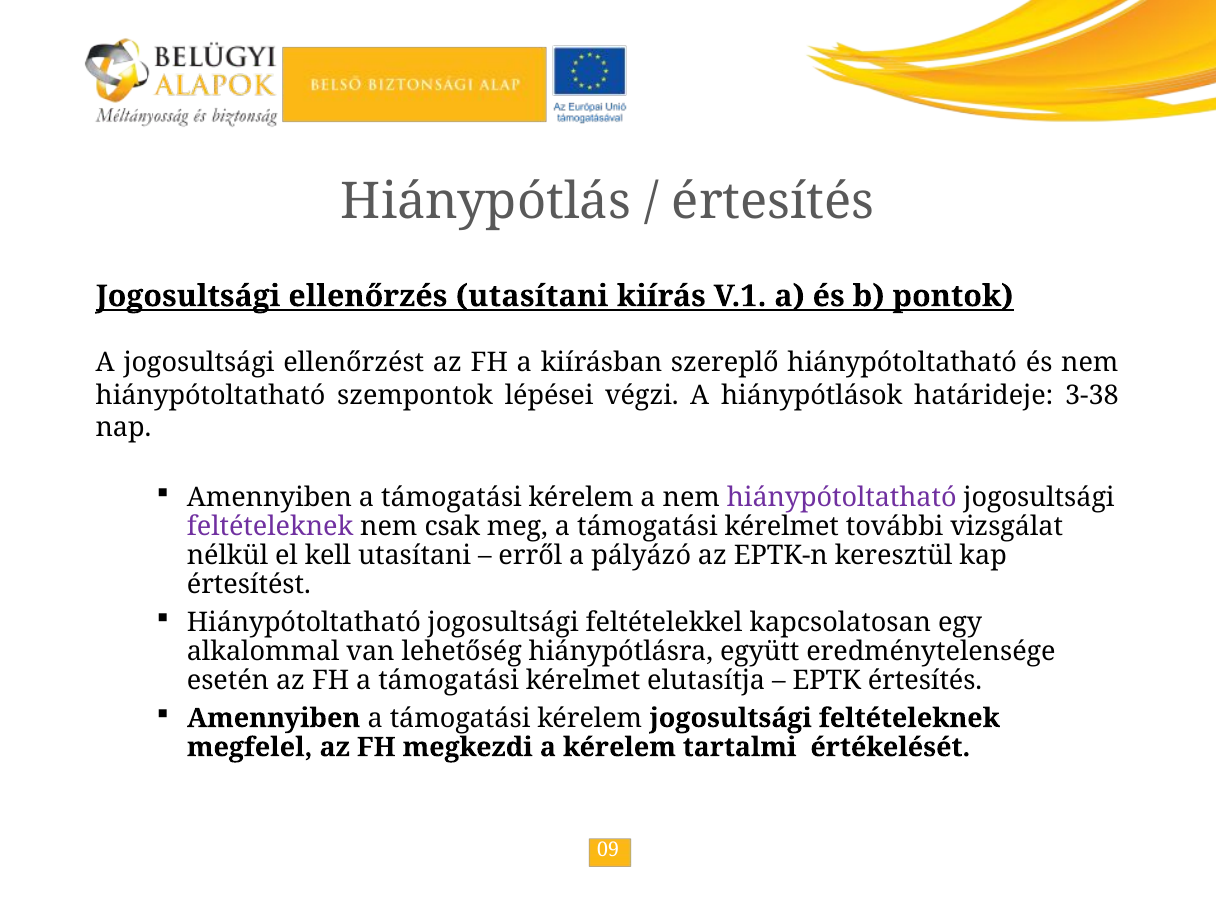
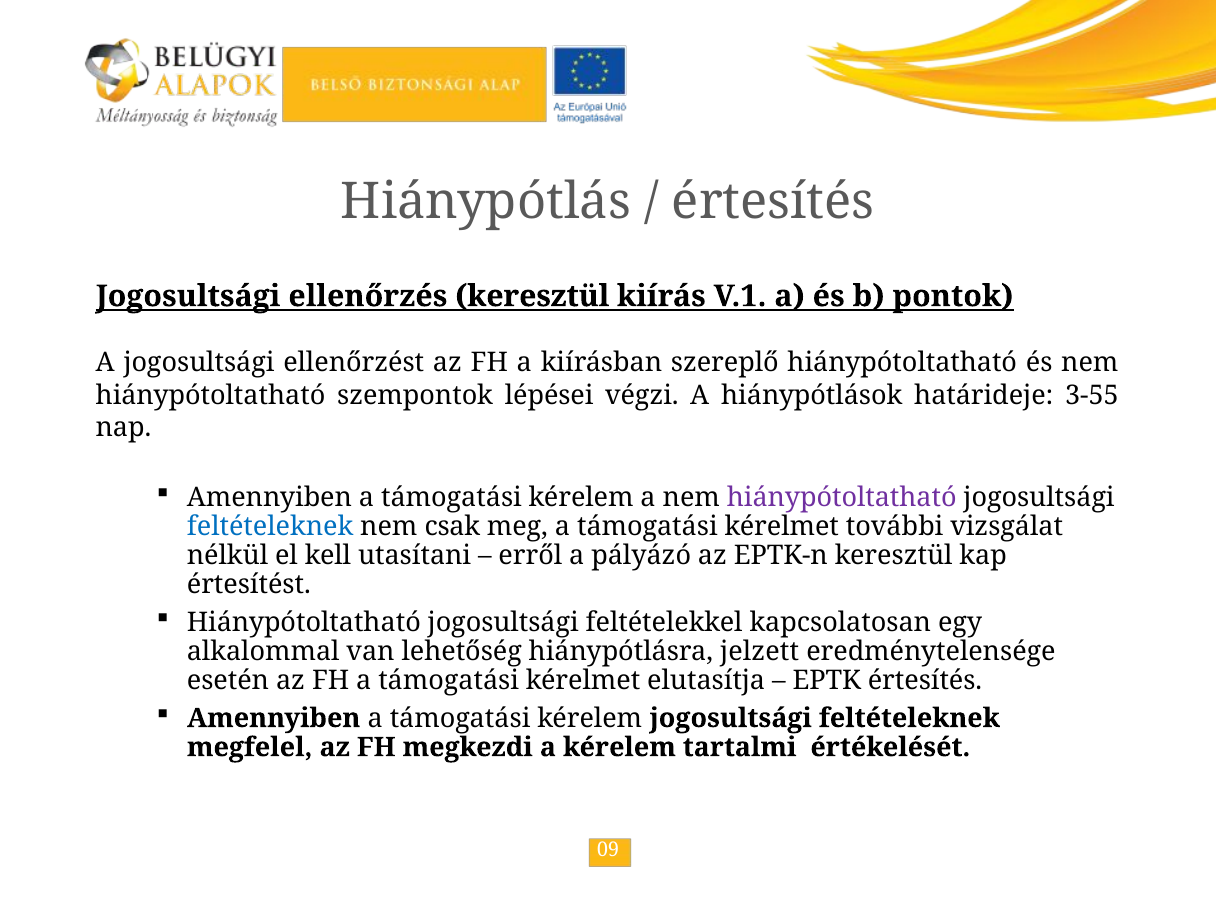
ellenőrzés utasítani: utasítani -> keresztül
3-38: 3-38 -> 3-55
feltételeknek at (270, 526) colour: purple -> blue
együtt: együtt -> jelzett
